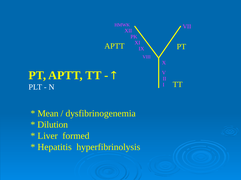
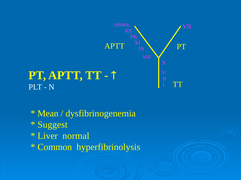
Dilution: Dilution -> Suggest
formed: formed -> normal
Hepatitis: Hepatitis -> Common
